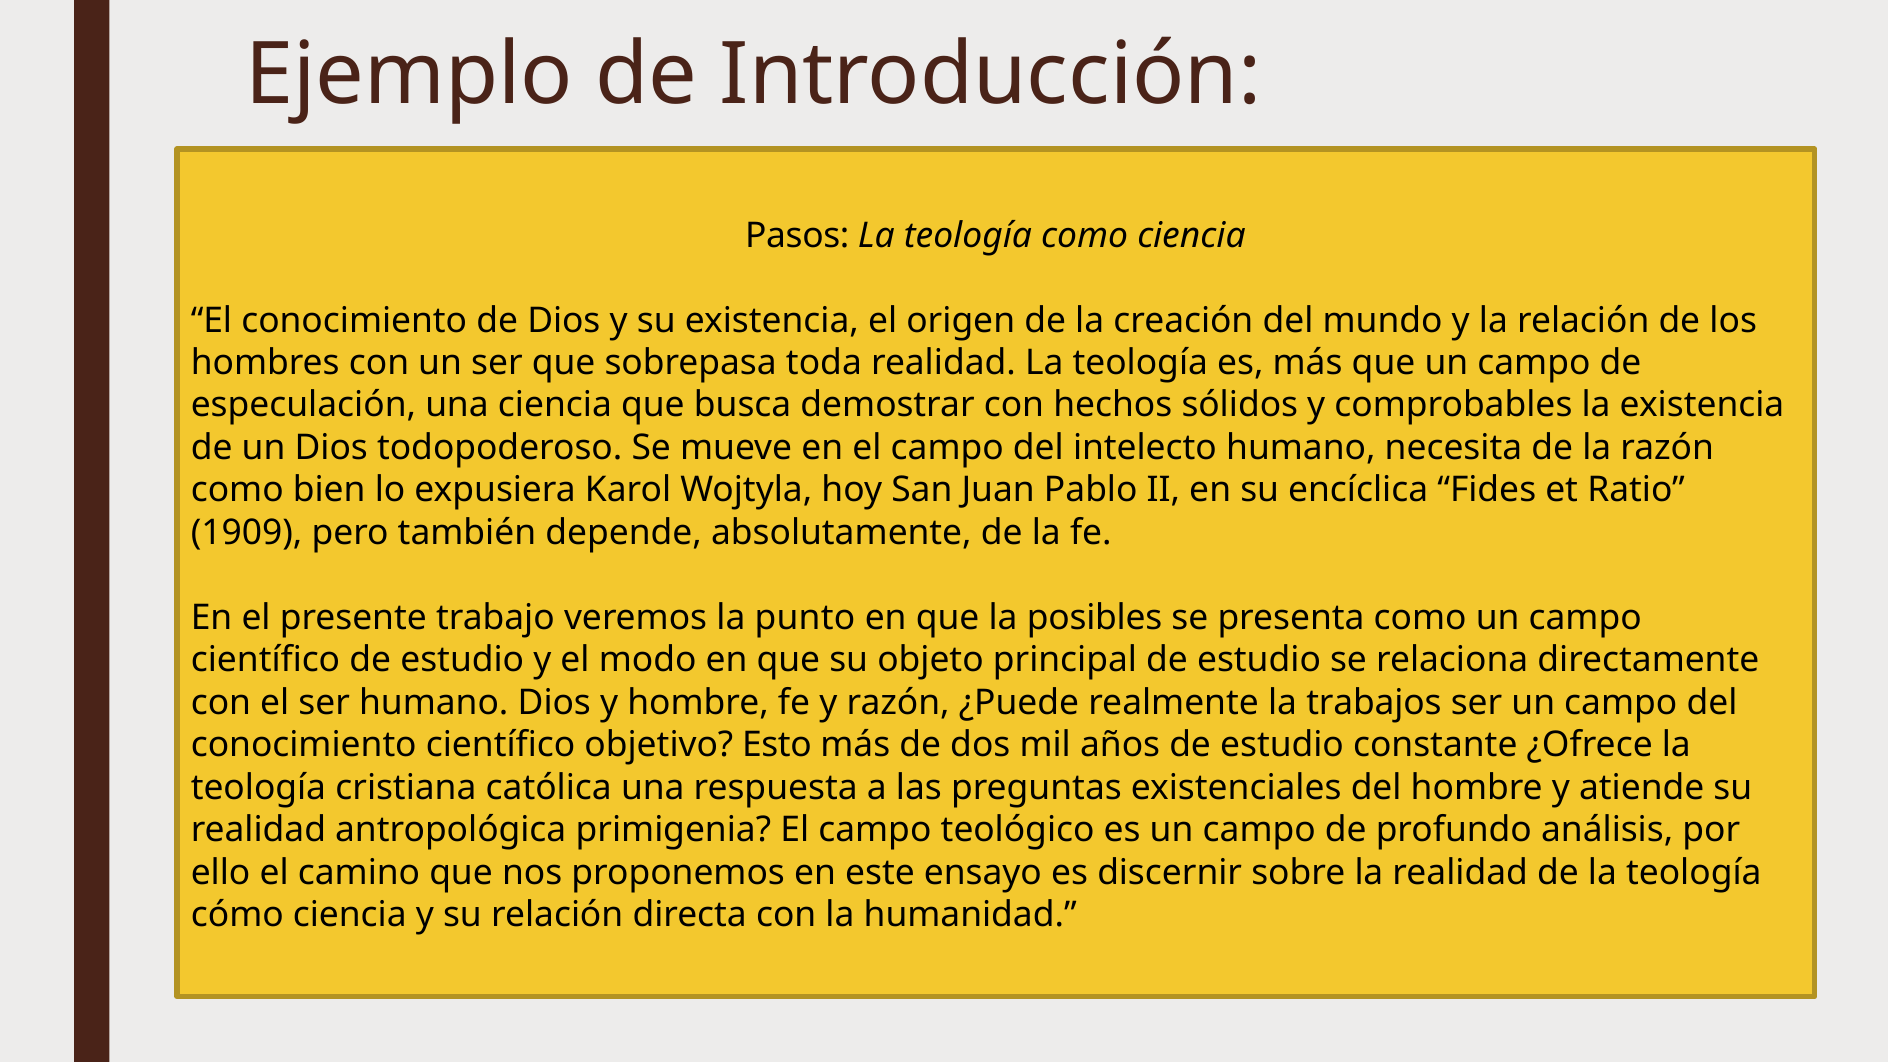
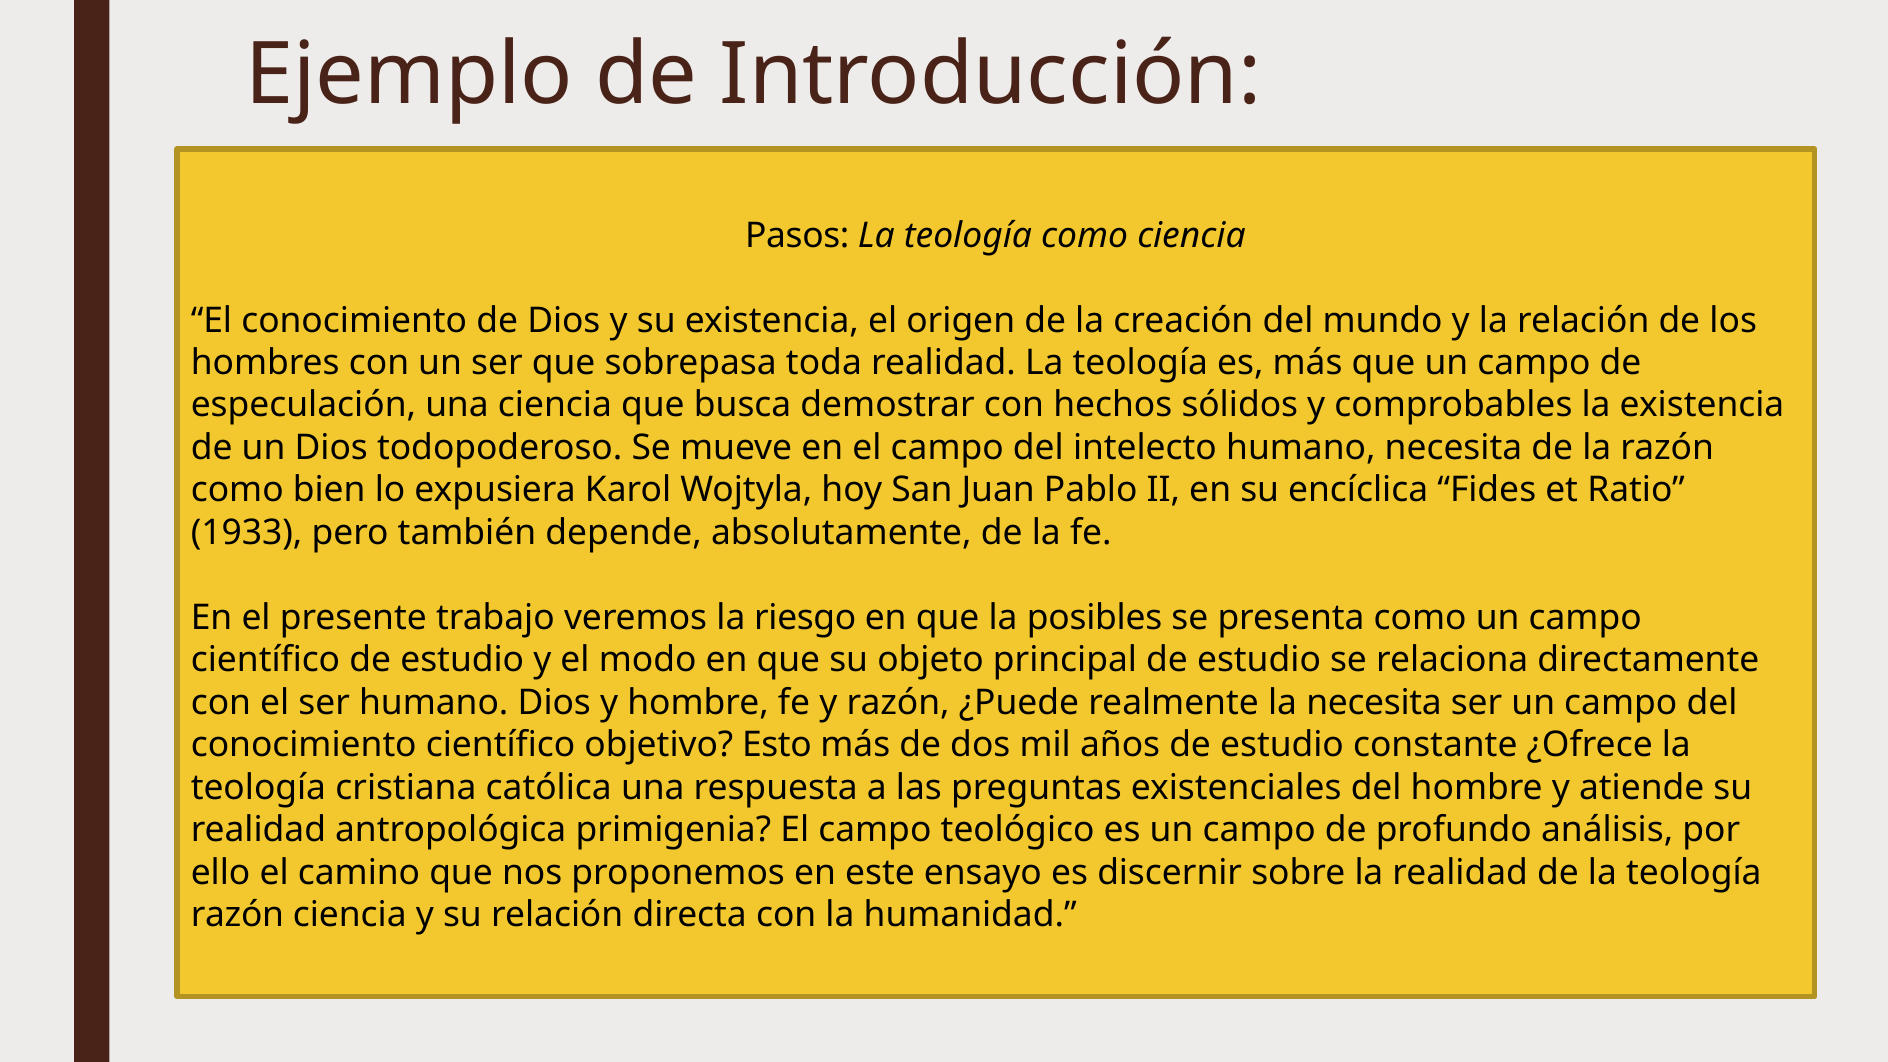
1909: 1909 -> 1933
punto: punto -> riesgo
la trabajos: trabajos -> necesita
cómo at (237, 915): cómo -> razón
